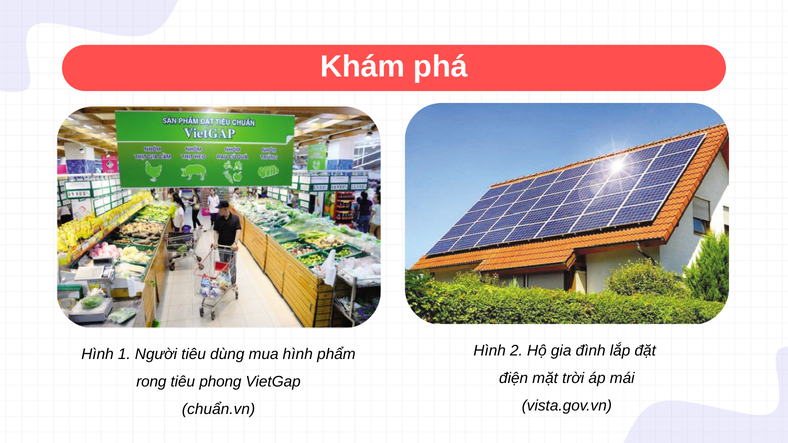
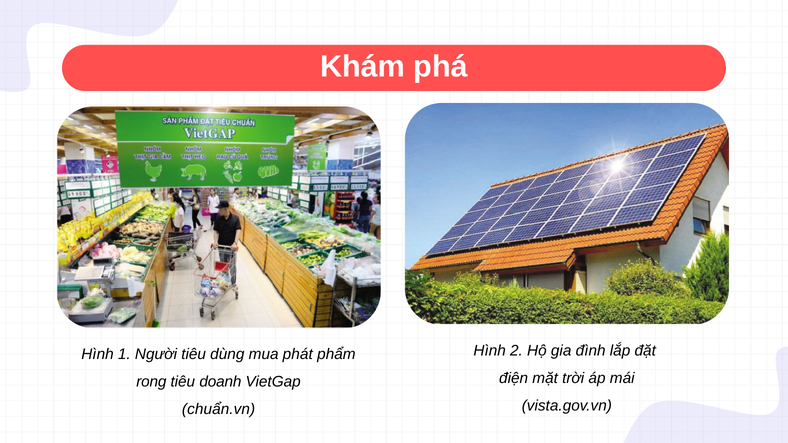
mua hình: hình -> phát
phong: phong -> doanh
